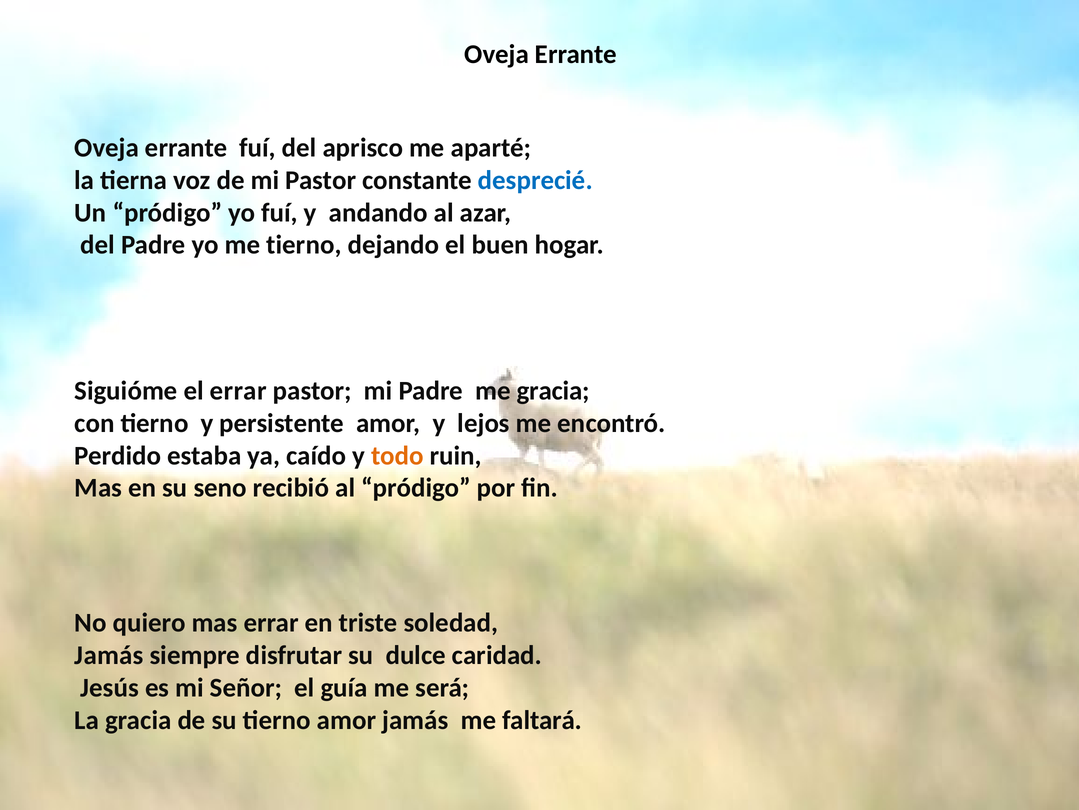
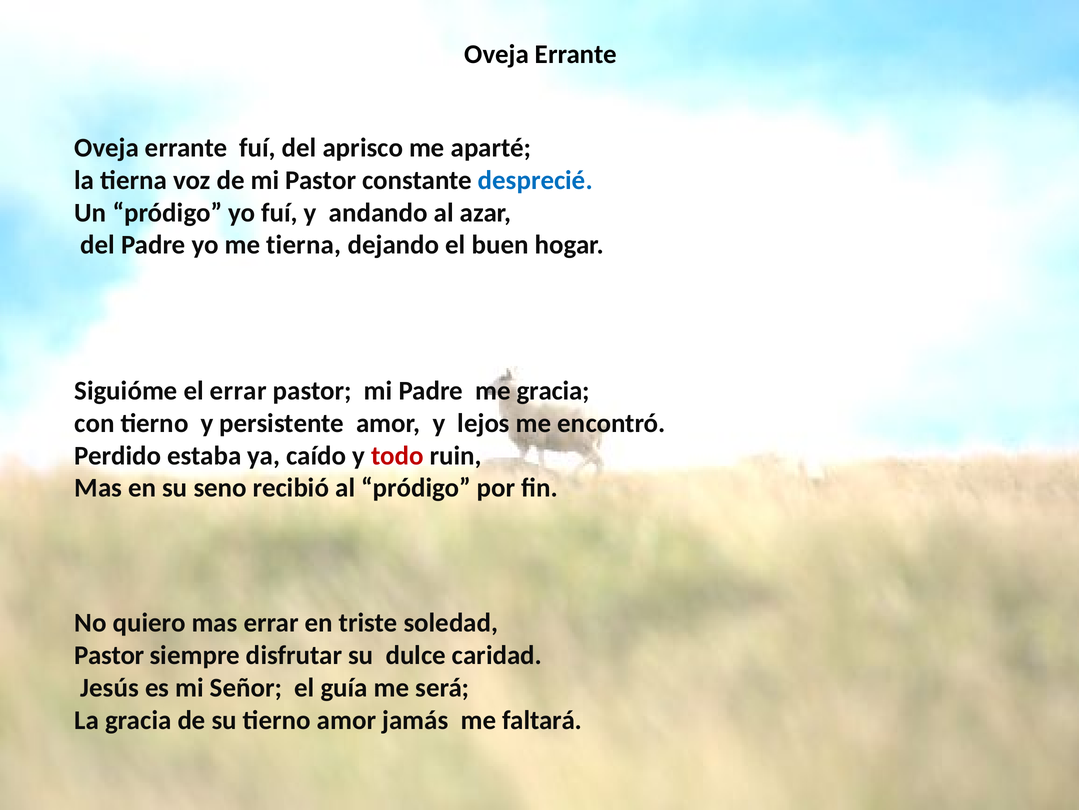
me tierno: tierno -> tierna
todo colour: orange -> red
Jamás at (109, 655): Jamás -> Pastor
